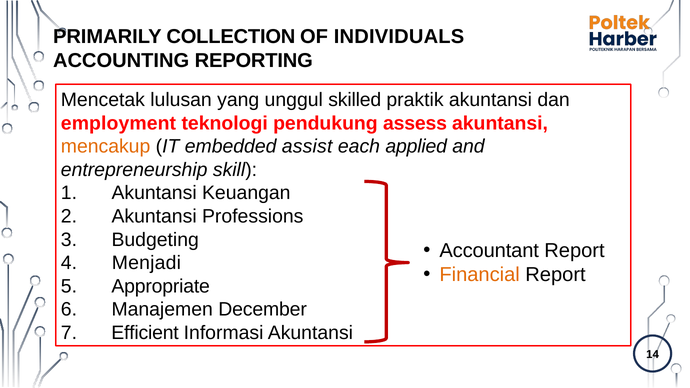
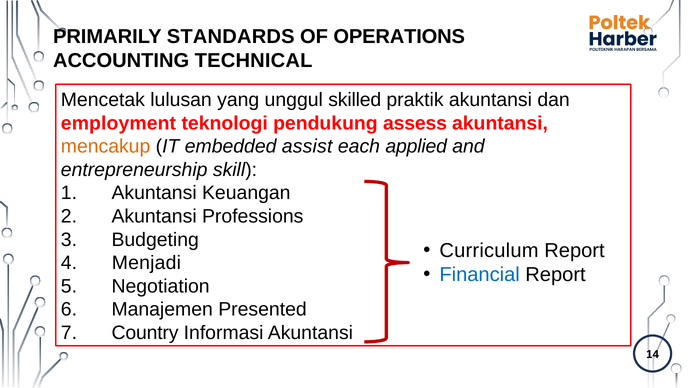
COLLECTION: COLLECTION -> STANDARDS
INDIVIDUALS: INDIVIDUALS -> OPERATIONS
REPORTING: REPORTING -> TECHNICAL
Accountant: Accountant -> Curriculum
Financial colour: orange -> blue
Appropriate: Appropriate -> Negotiation
December: December -> Presented
Efficient: Efficient -> Country
